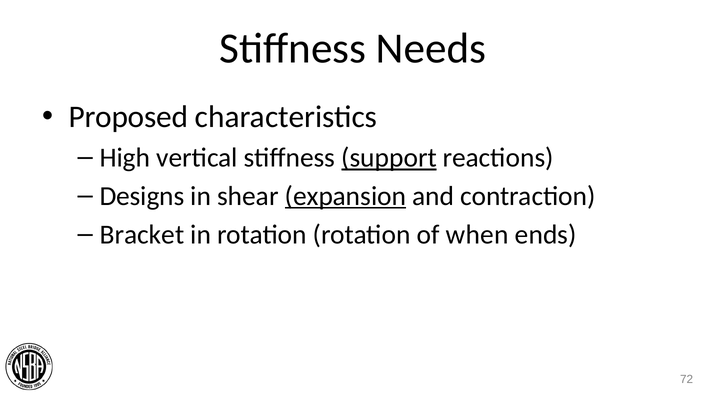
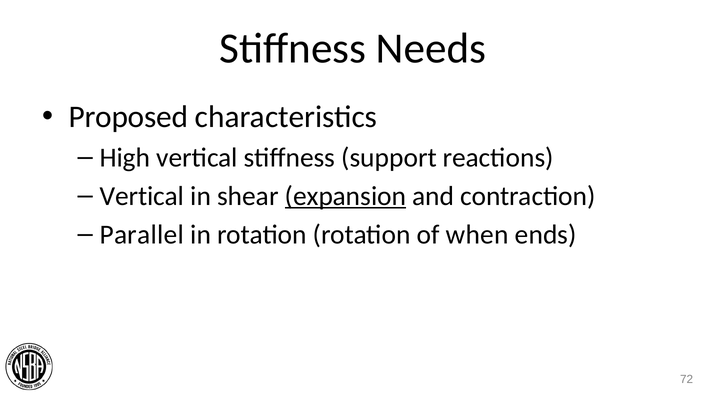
support underline: present -> none
Designs at (142, 196): Designs -> Vertical
Bracket: Bracket -> Parallel
